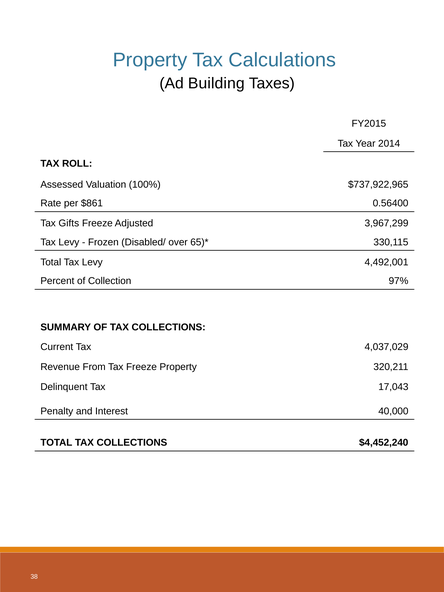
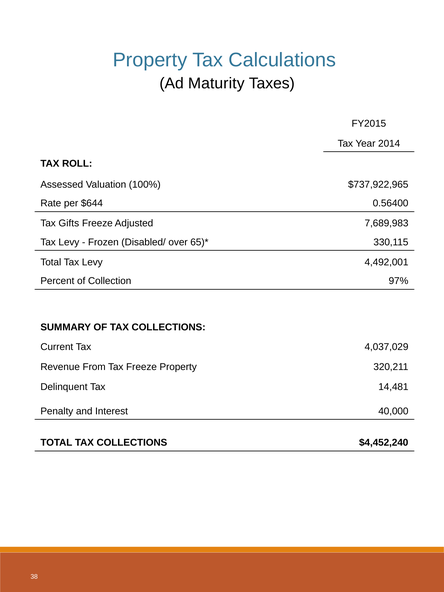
Building: Building -> Maturity
$861: $861 -> $644
3,967,299: 3,967,299 -> 7,689,983
17,043: 17,043 -> 14,481
